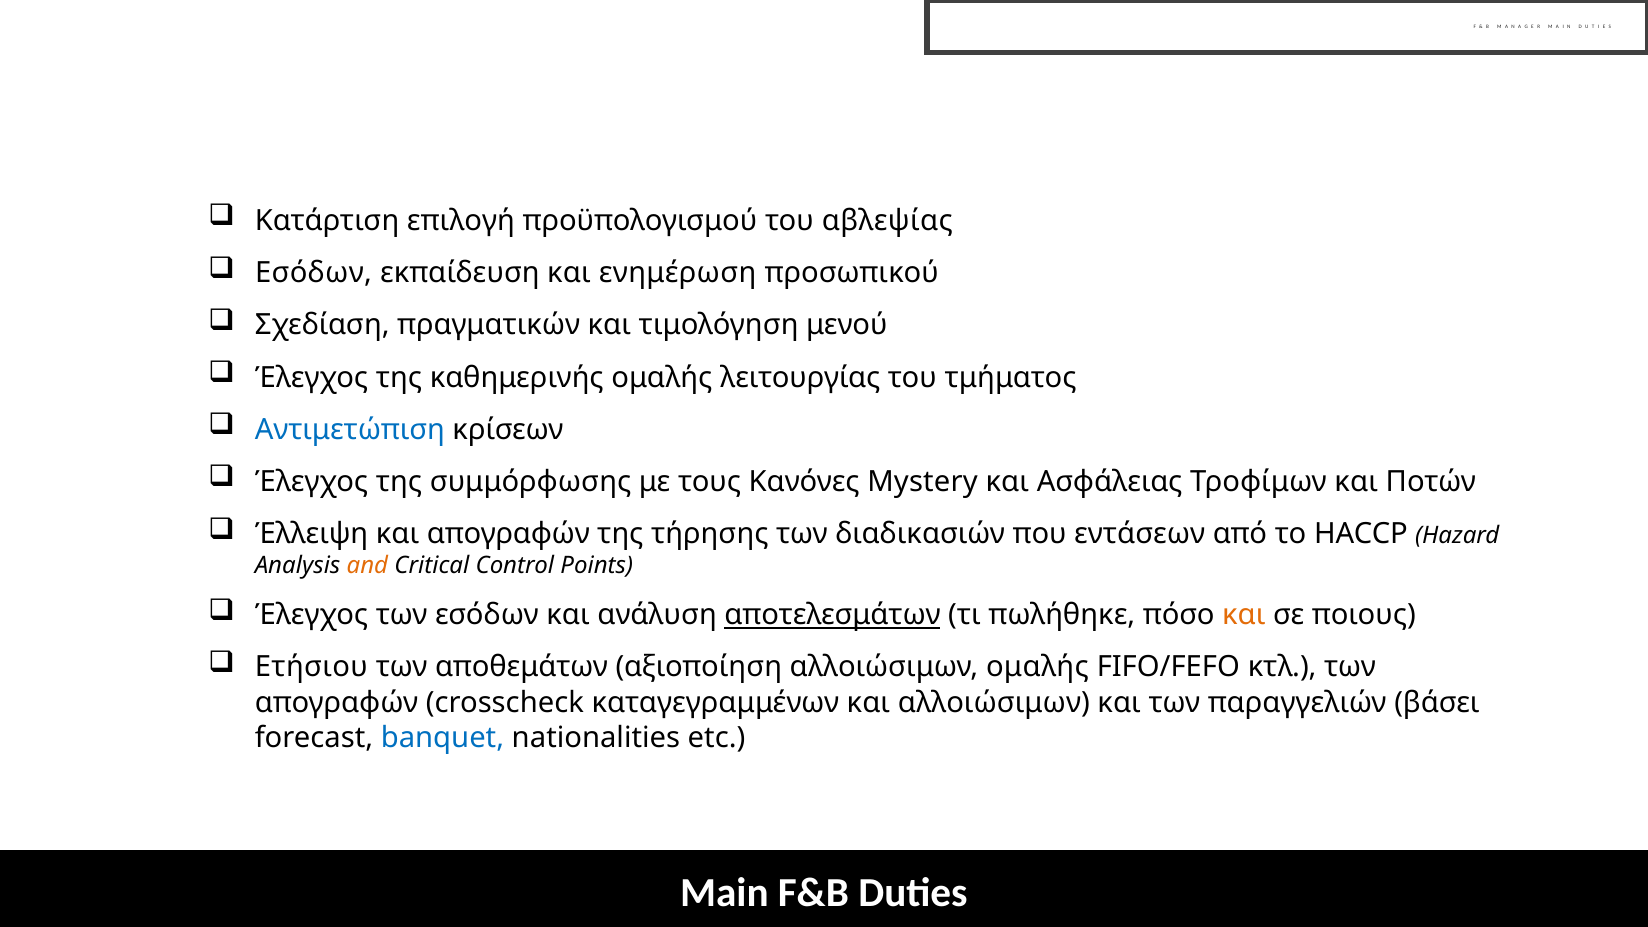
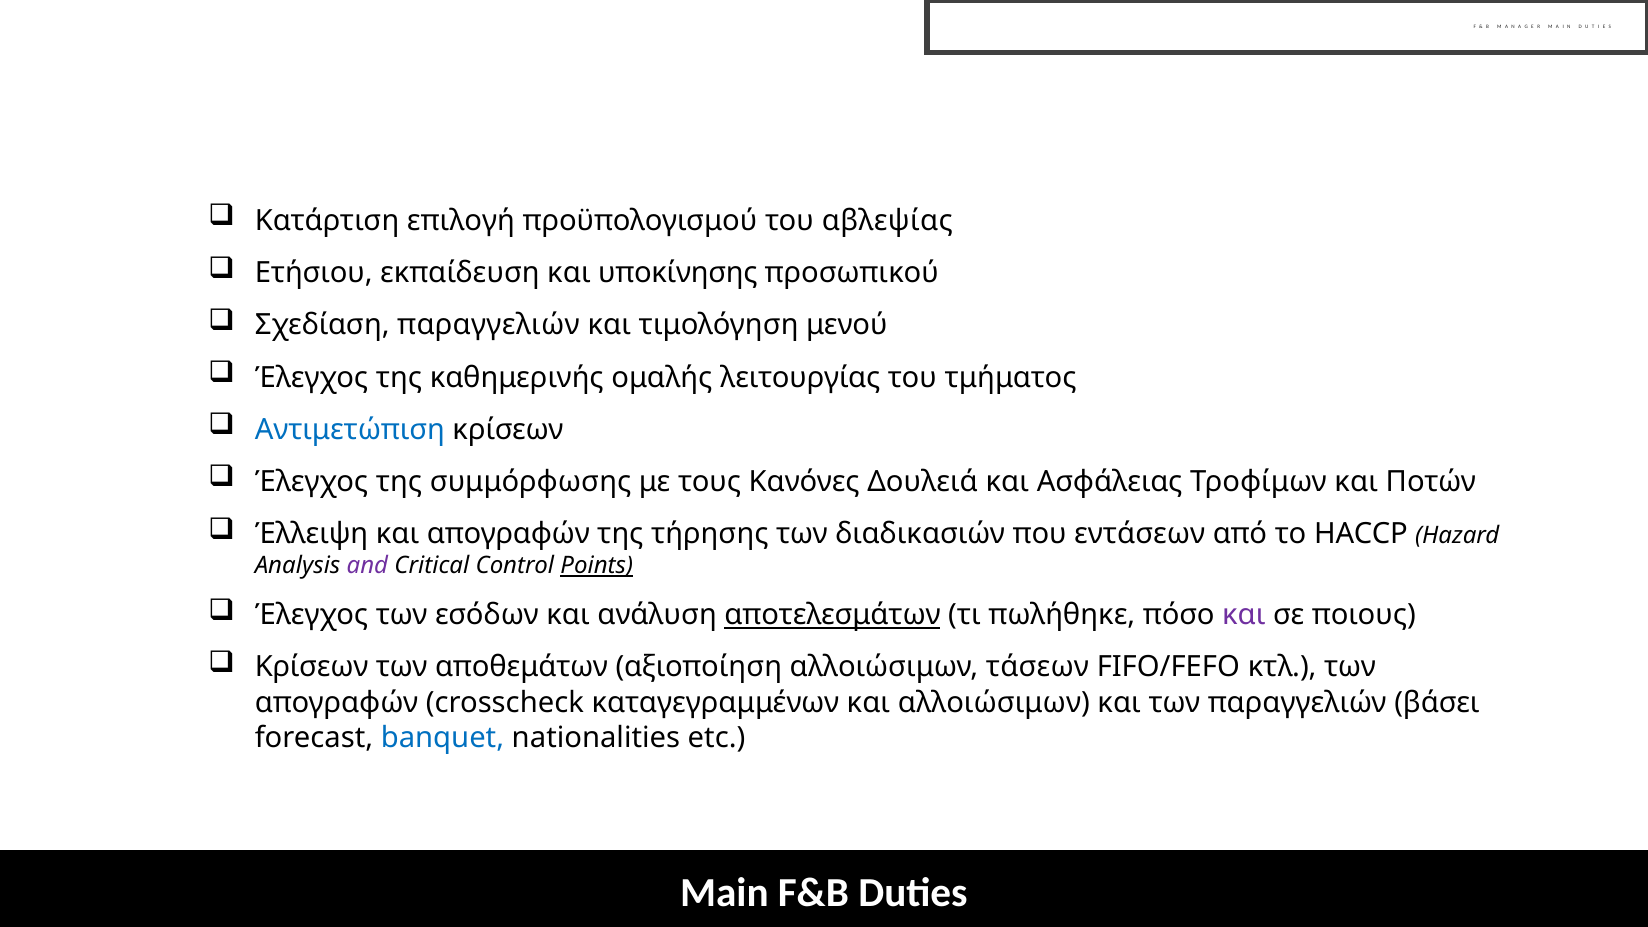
Εσόδων at (313, 273): Εσόδων -> Ετήσιου
ενημέρωση: ενημέρωση -> υποκίνησης
Σχεδίαση πραγματικών: πραγματικών -> παραγγελιών
Mystery: Mystery -> Δουλειά
and colour: orange -> purple
Points underline: none -> present
και at (1244, 615) colour: orange -> purple
Ετήσιου at (311, 667): Ετήσιου -> Κρίσεων
αλλοιώσιμων ομαλής: ομαλής -> τάσεων
